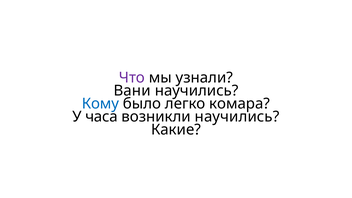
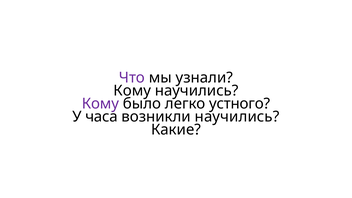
Вани at (132, 91): Вани -> Кому
Кому at (100, 104) colour: blue -> purple
комара: комара -> устного
